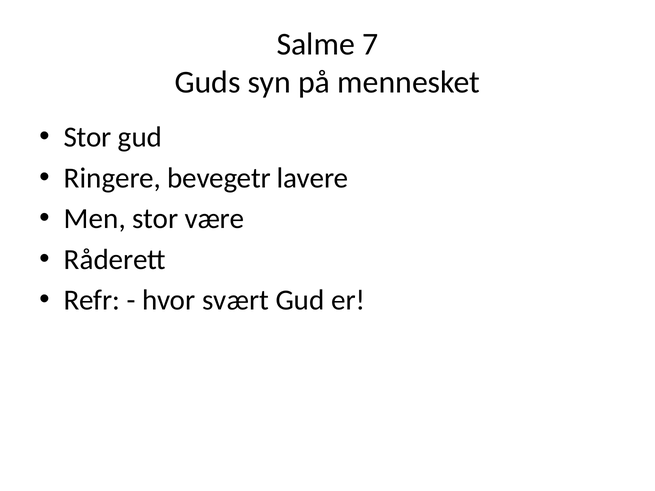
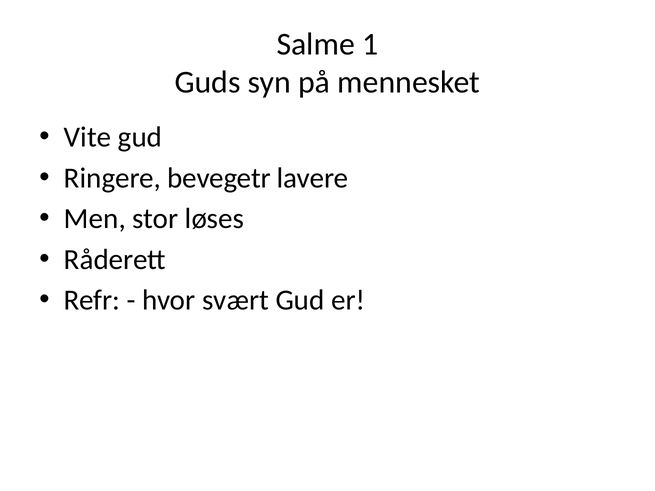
7: 7 -> 1
Stor at (88, 137): Stor -> Vite
være: være -> løses
